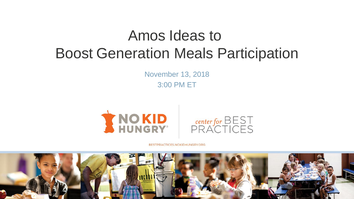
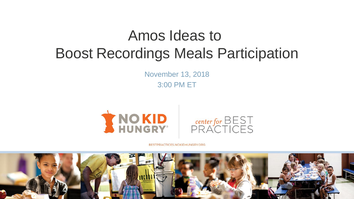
Generation: Generation -> Recordings
